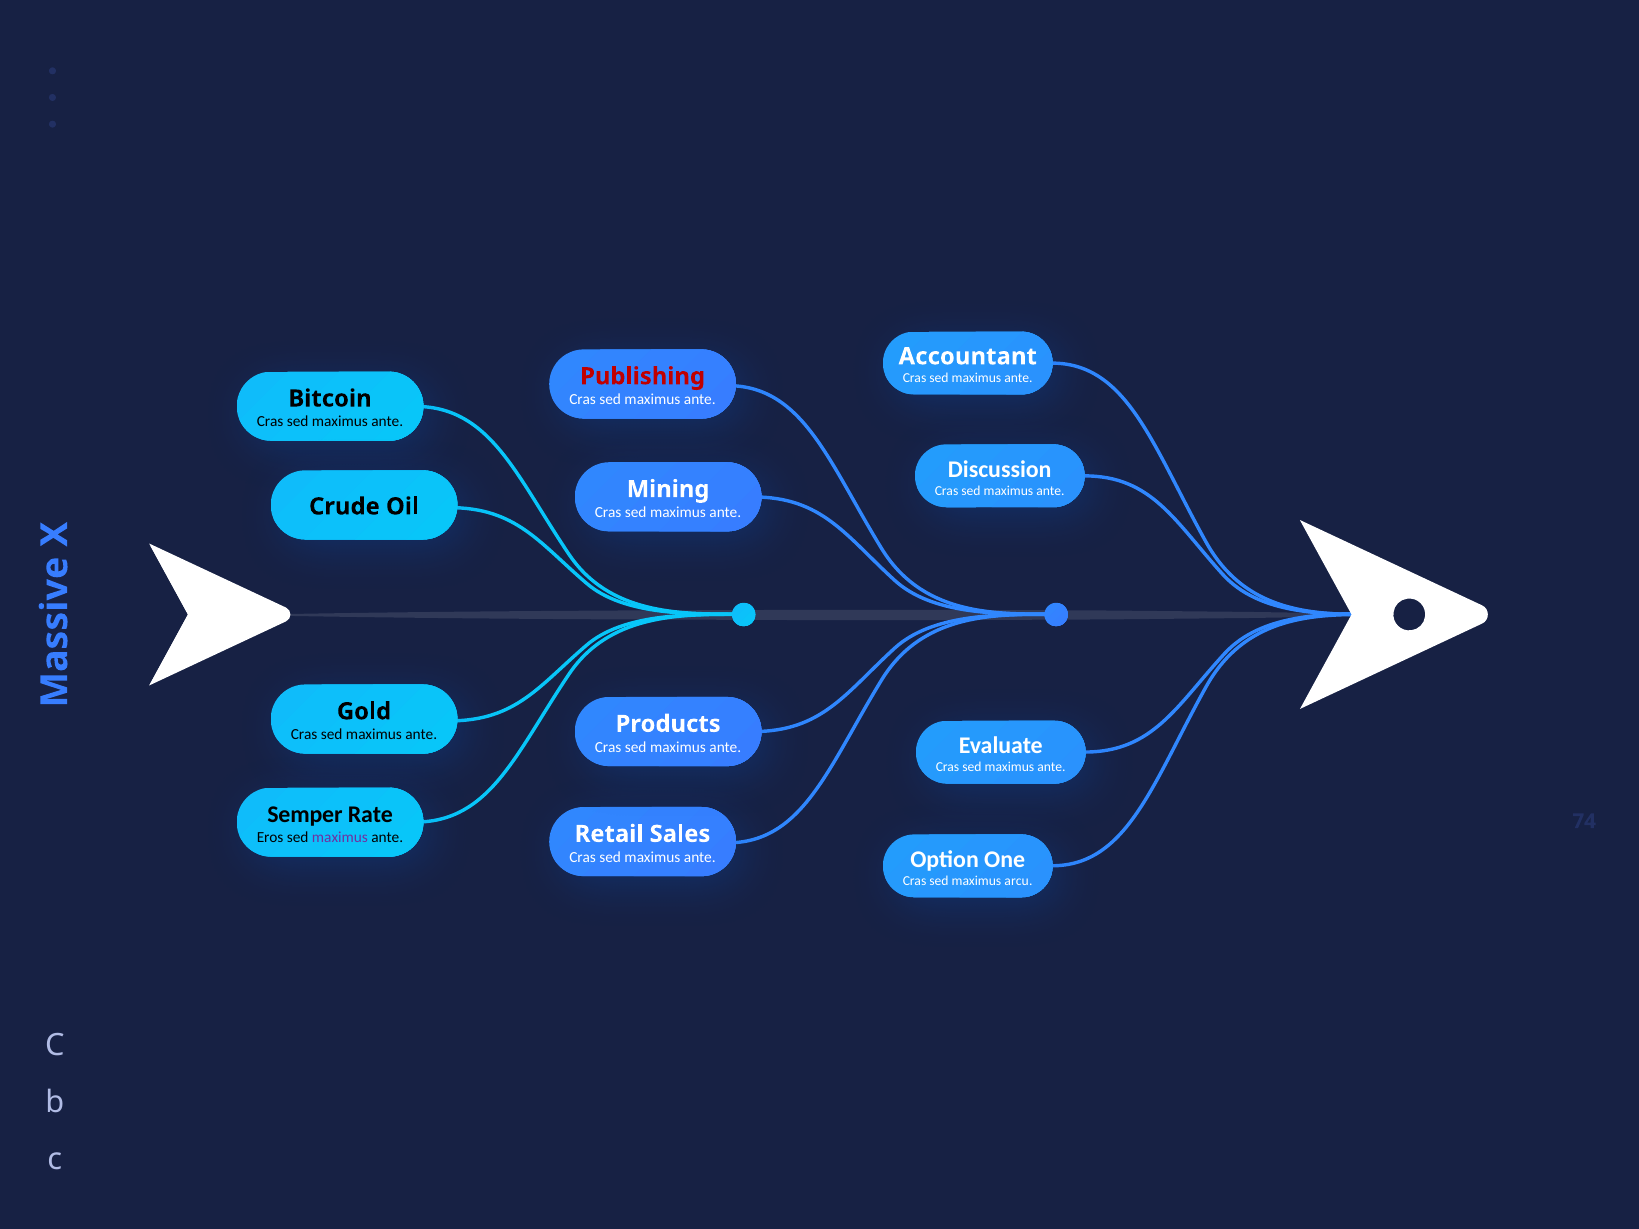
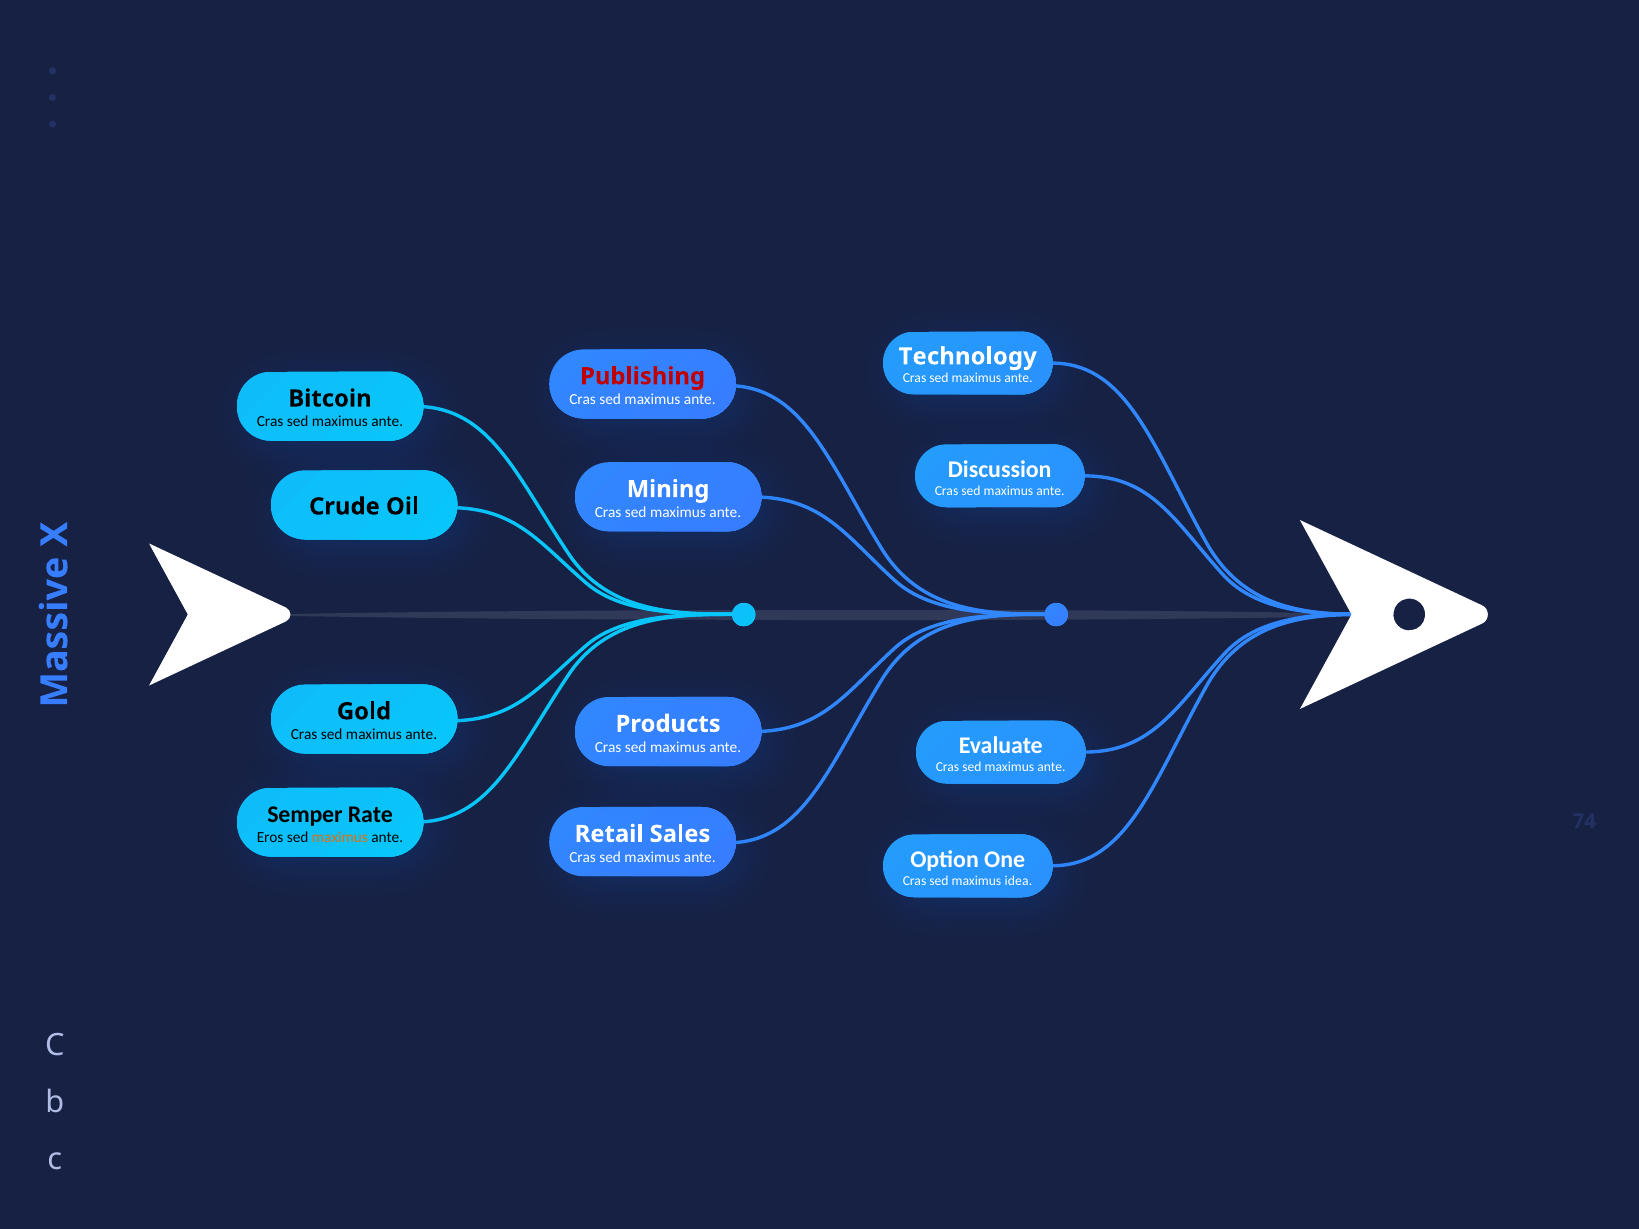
Accountant: Accountant -> Technology
maximus at (340, 838) colour: purple -> orange
arcu: arcu -> idea
